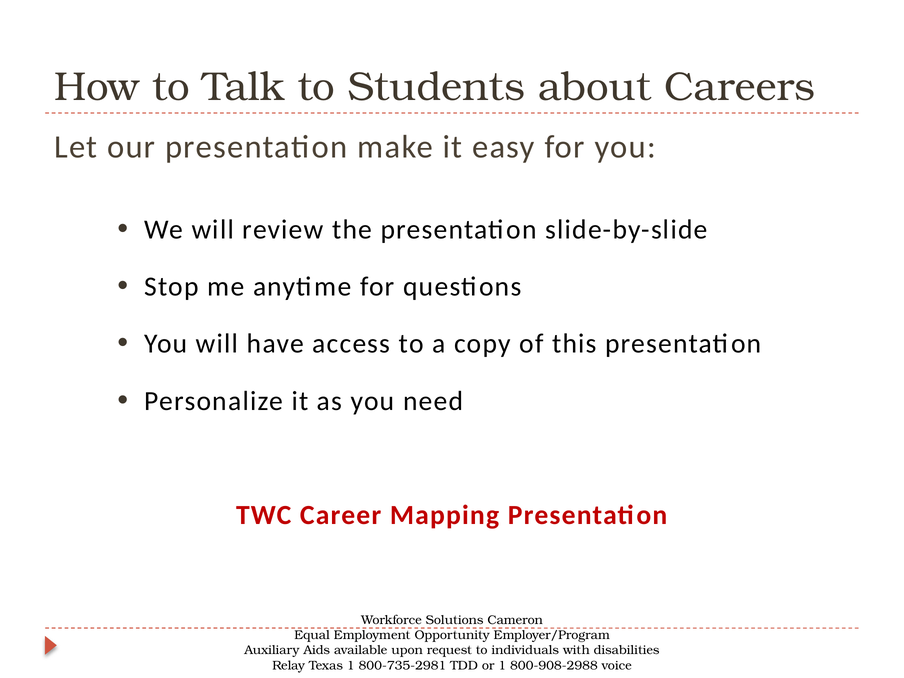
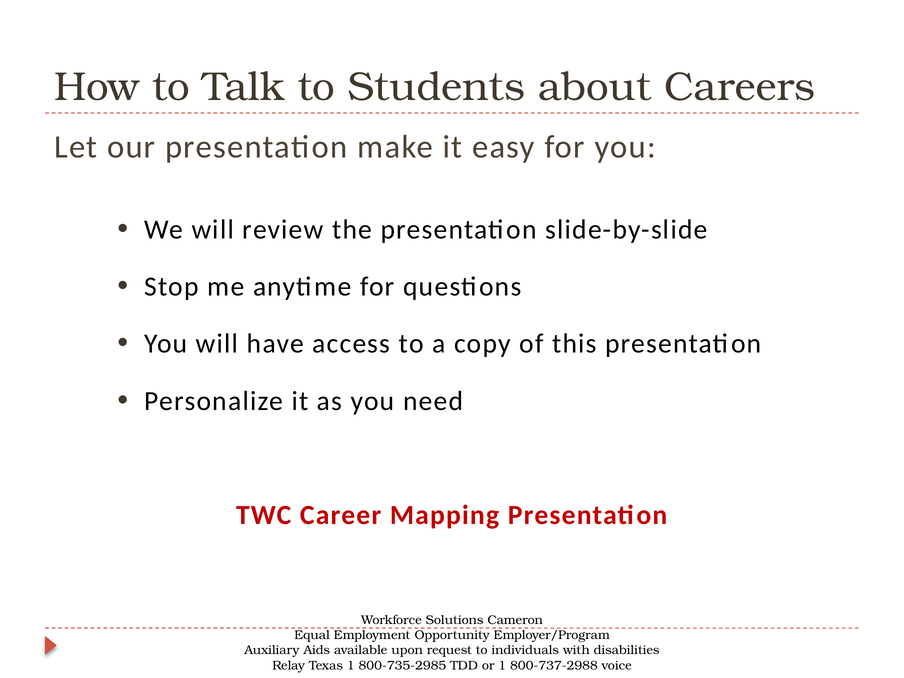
800-735-2981: 800-735-2981 -> 800-735-2985
800-908-2988: 800-908-2988 -> 800-737-2988
